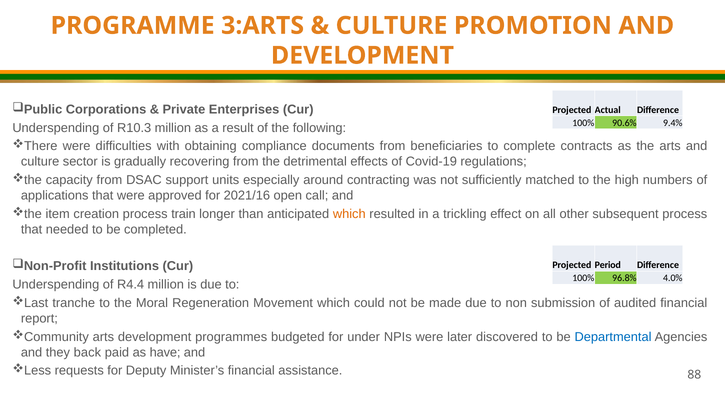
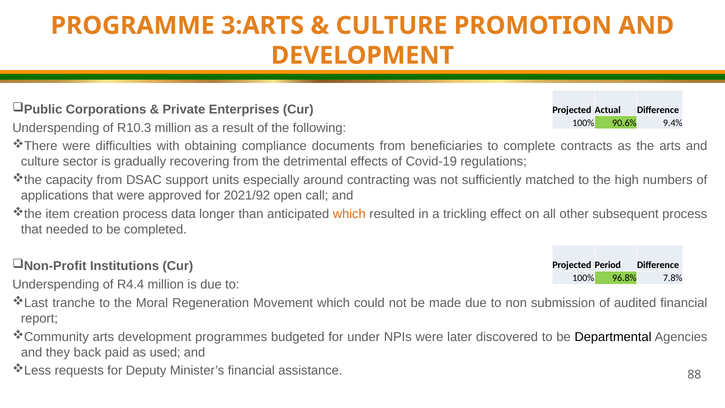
2021/16: 2021/16 -> 2021/92
train: train -> data
4.0%: 4.0% -> 7.8%
Departmental colour: blue -> black
have: have -> used
